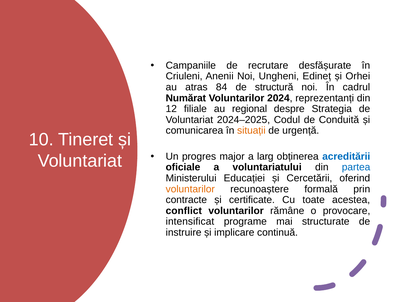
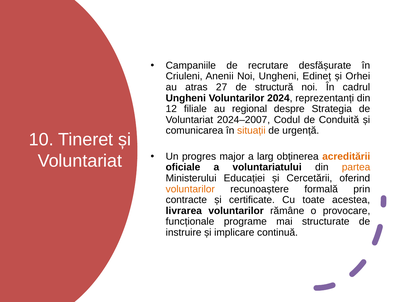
84: 84 -> 27
Numărat at (186, 98): Numărat -> Ungheni
2024–2025: 2024–2025 -> 2024–2007
acreditării colour: blue -> orange
partea colour: blue -> orange
conflict: conflict -> livrarea
intensificat: intensificat -> funcționale
